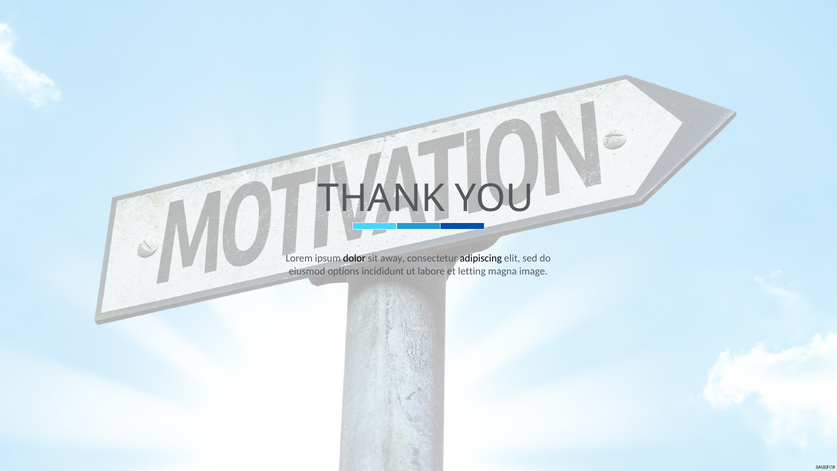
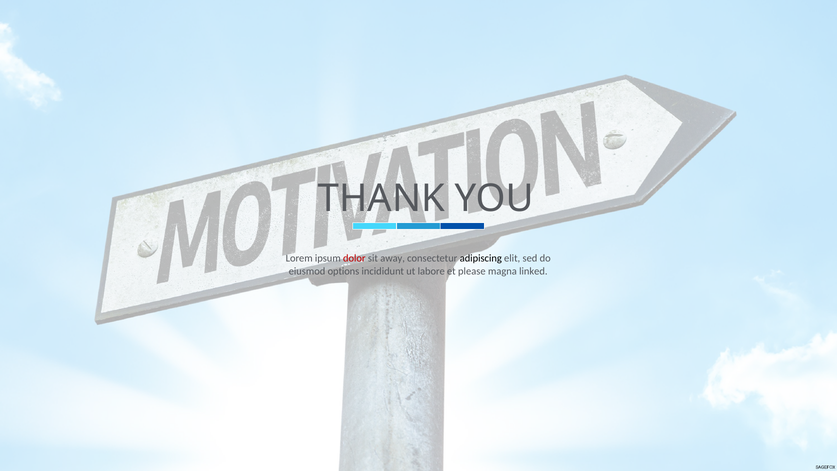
dolor colour: black -> red
letting: letting -> please
image: image -> linked
